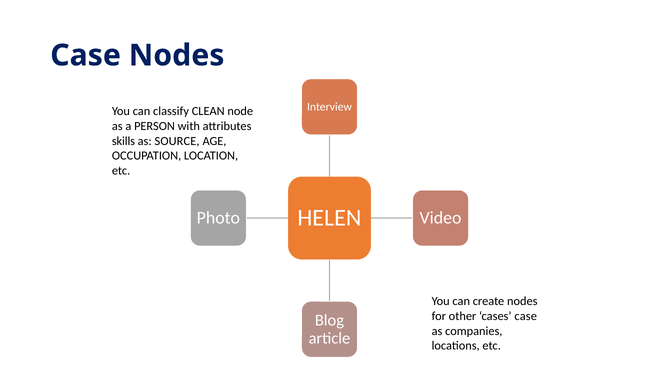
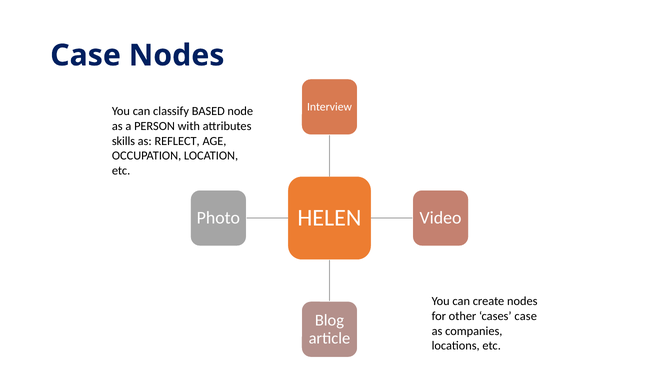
CLEAN: CLEAN -> BASED
SOURCE: SOURCE -> REFLECT
